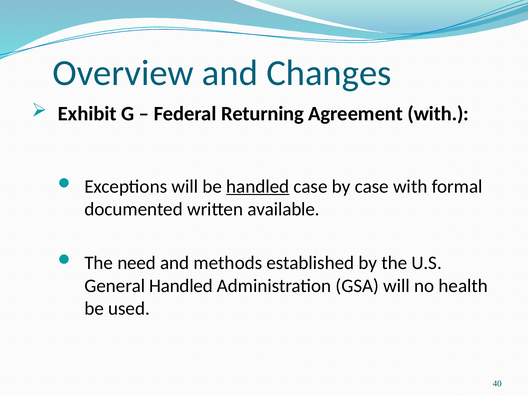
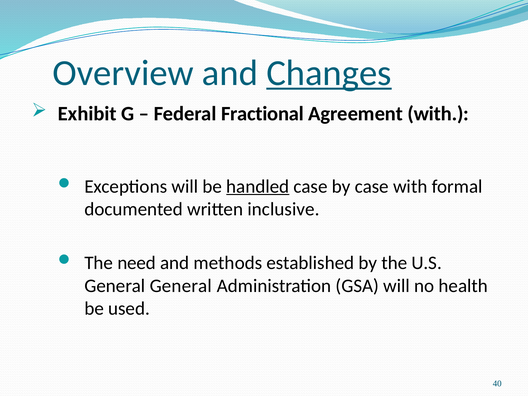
Changes underline: none -> present
Returning: Returning -> Fractional
available: available -> inclusive
General Handled: Handled -> General
